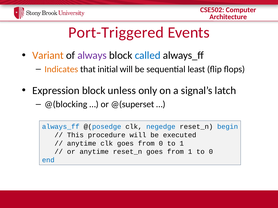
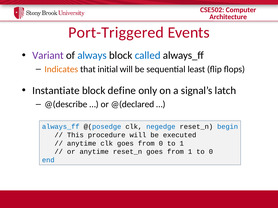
Variant colour: orange -> purple
always colour: purple -> blue
Expression: Expression -> Instantiate
unless: unless -> define
@(blocking: @(blocking -> @(describe
@(superset: @(superset -> @(declared
